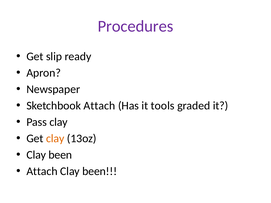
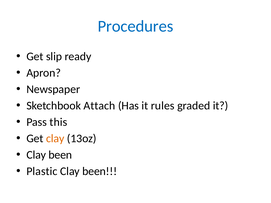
Procedures colour: purple -> blue
tools: tools -> rules
Pass clay: clay -> this
Attach at (42, 172): Attach -> Plastic
